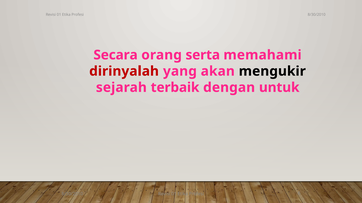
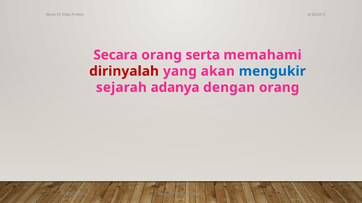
mengukir colour: black -> blue
terbaik: terbaik -> adanya
dengan untuk: untuk -> orang
